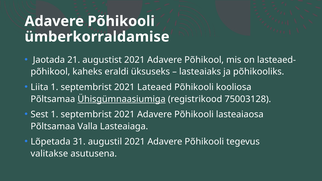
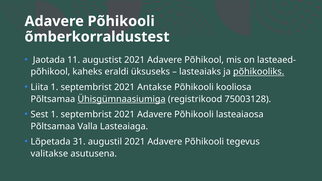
ümberkorraldamise: ümberkorraldamise -> õmberkorraldustest
21: 21 -> 11
põhikooliks underline: none -> present
Lateaed: Lateaed -> Antakse
